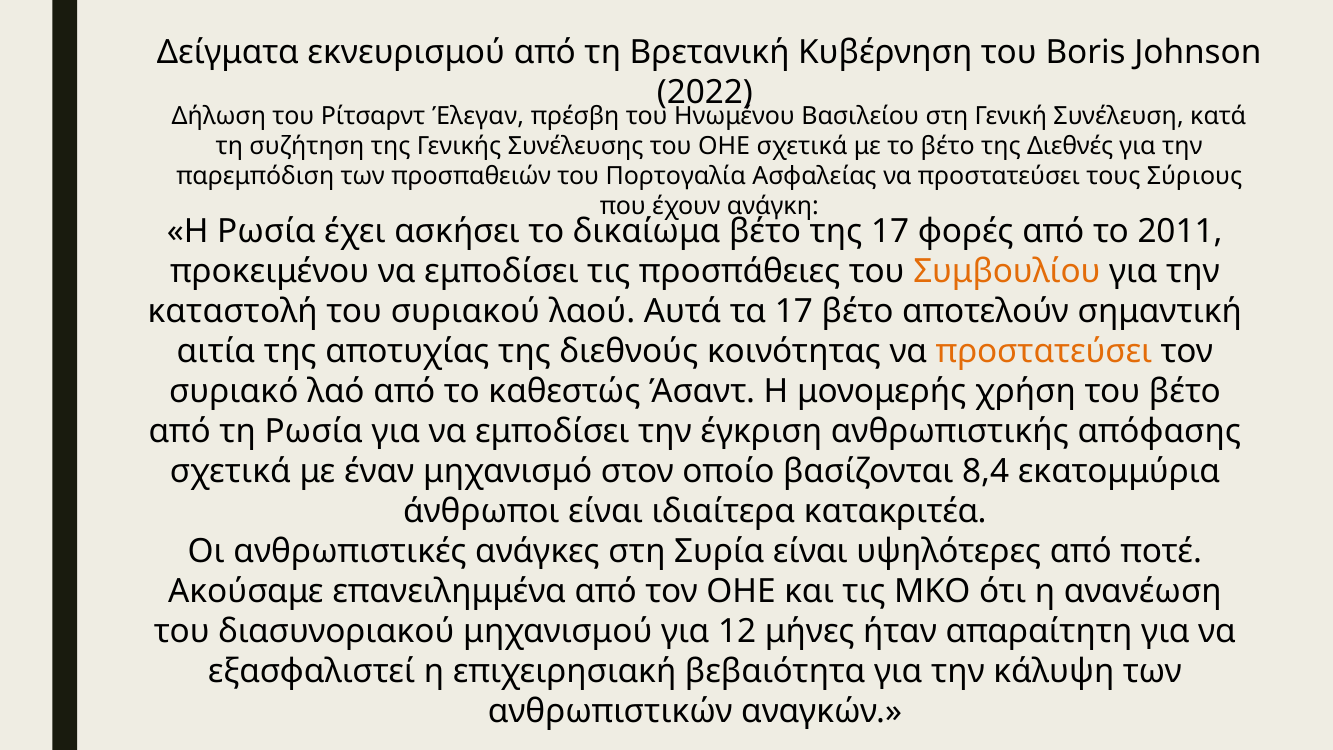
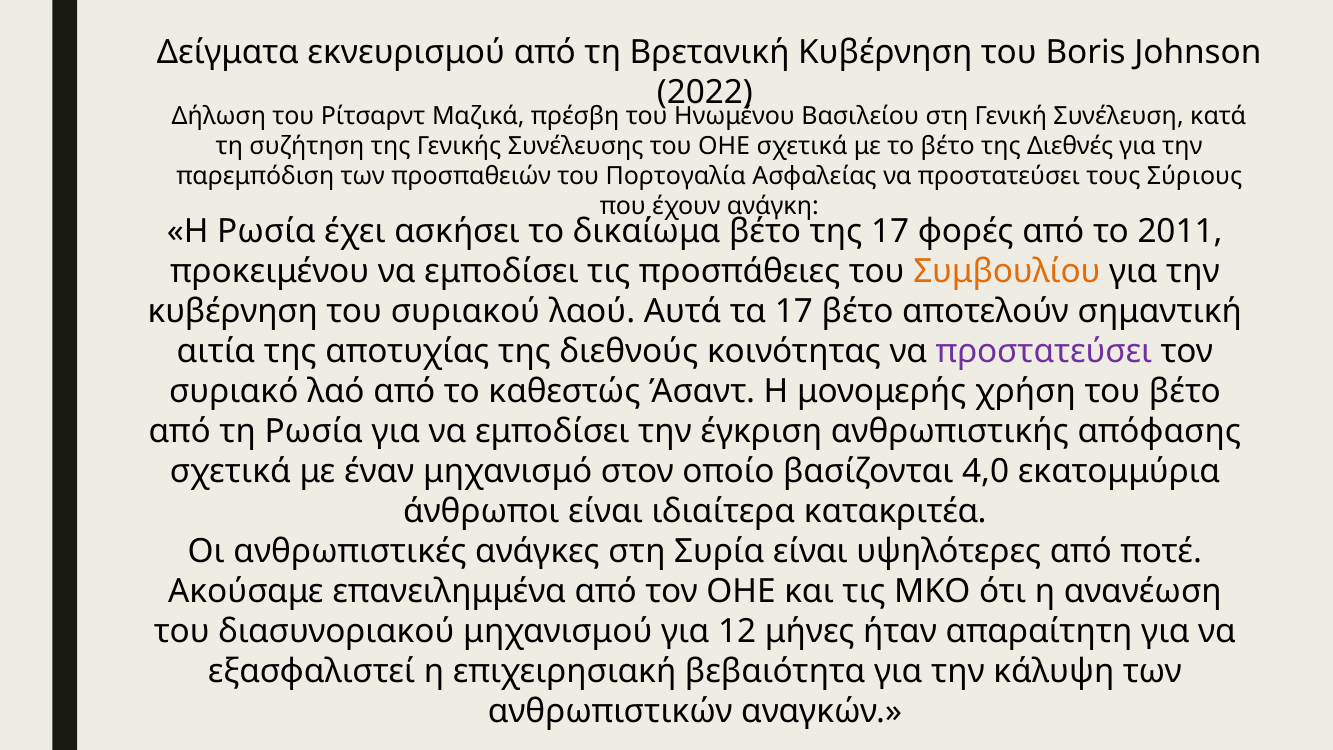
Έλεγαν: Έλεγαν -> Μαζικά
καταστολή at (233, 311): καταστολή -> κυβέρνηση
προστατεύσει at (1044, 351) colour: orange -> purple
8,4: 8,4 -> 4,0
